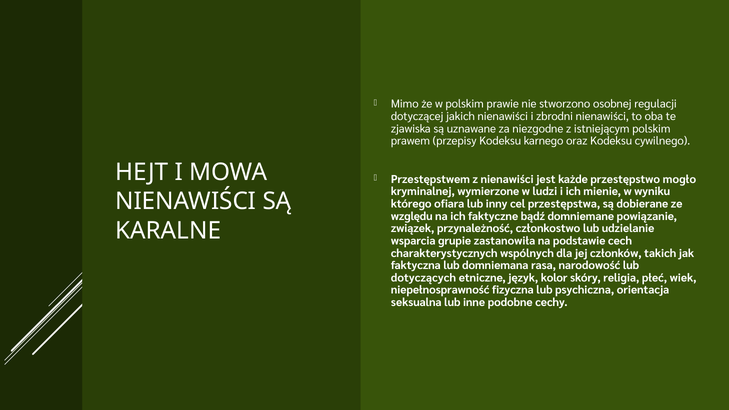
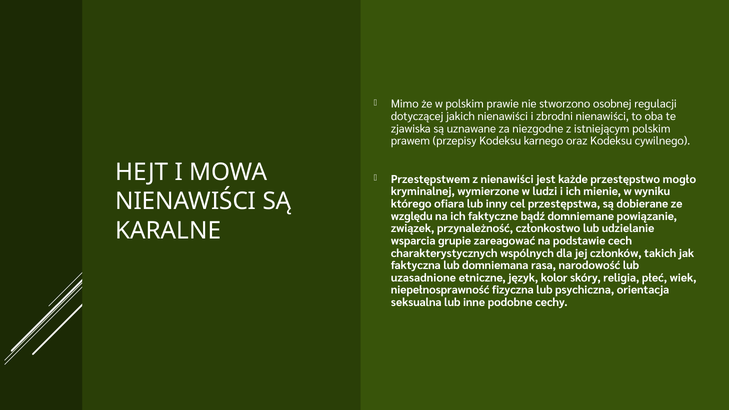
zastanowiła: zastanowiła -> zareagować
dotyczących: dotyczących -> uzasadnione
